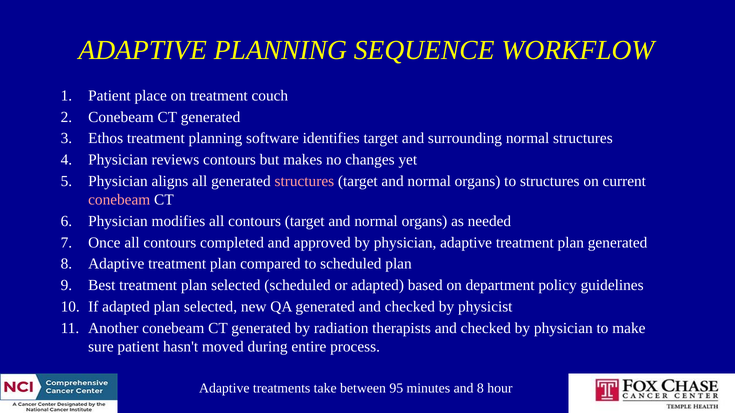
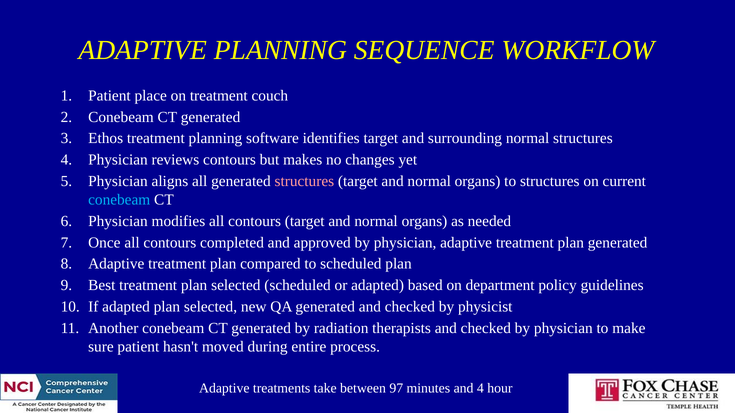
conebeam at (119, 200) colour: pink -> light blue
95: 95 -> 97
and 8: 8 -> 4
